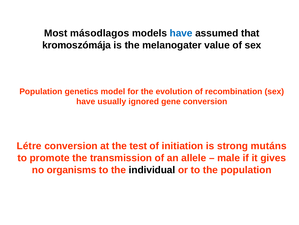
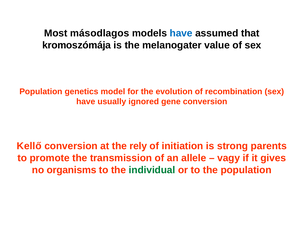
Létre: Létre -> Kellő
test: test -> rely
mutáns: mutáns -> parents
male: male -> vagy
individual colour: black -> green
